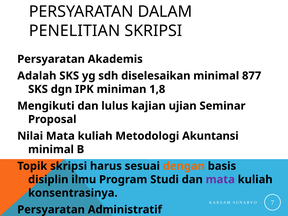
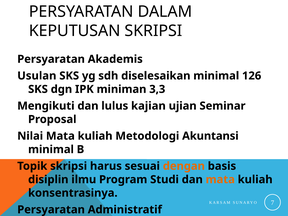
PENELITIAN: PENELITIAN -> KEPUTUSAN
Adalah: Adalah -> Usulan
877: 877 -> 126
1,8: 1,8 -> 3,3
mata at (220, 180) colour: purple -> orange
